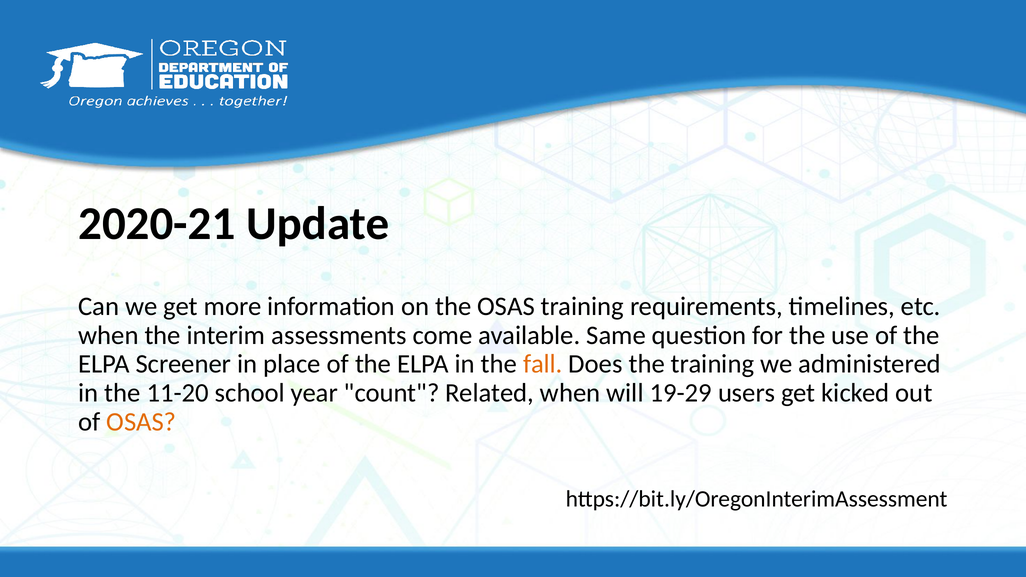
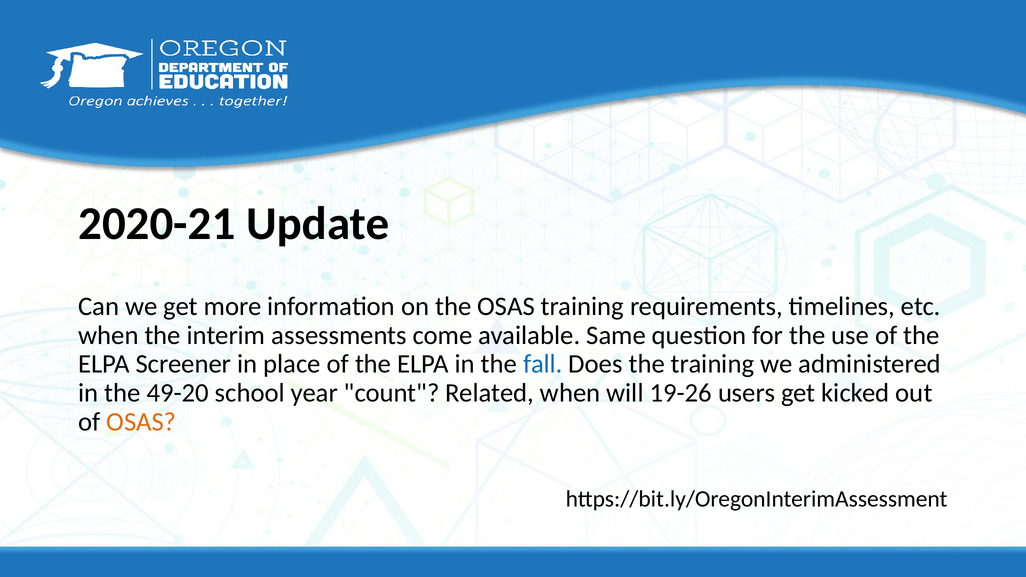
fall colour: orange -> blue
11-20: 11-20 -> 49-20
19-29: 19-29 -> 19-26
